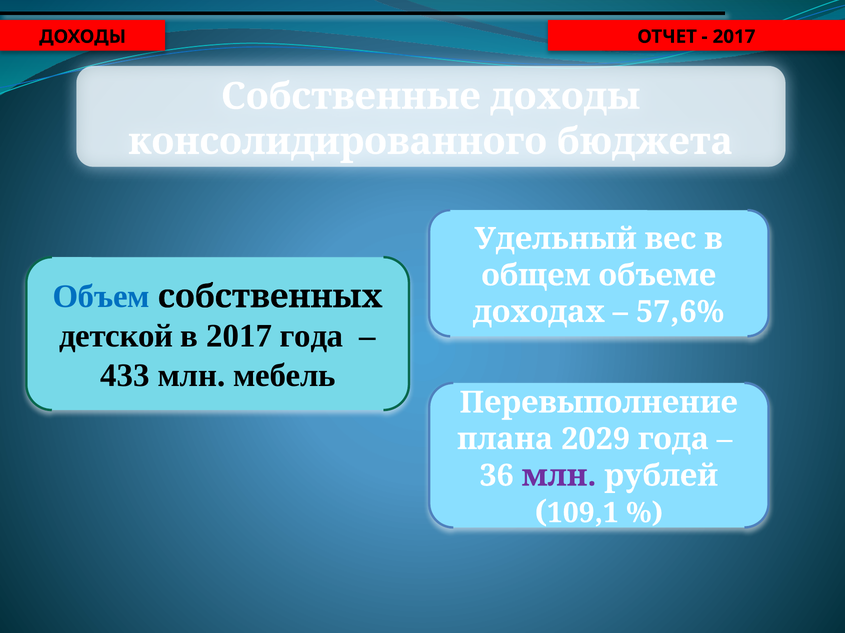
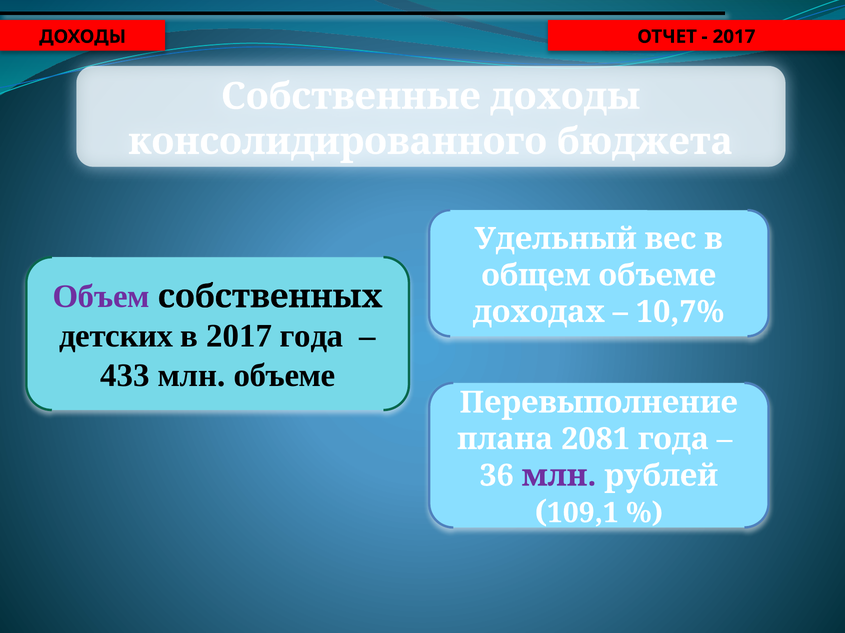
Объем colour: blue -> purple
57,6%: 57,6% -> 10,7%
детской: детской -> детских
млн мебель: мебель -> объеме
2029: 2029 -> 2081
